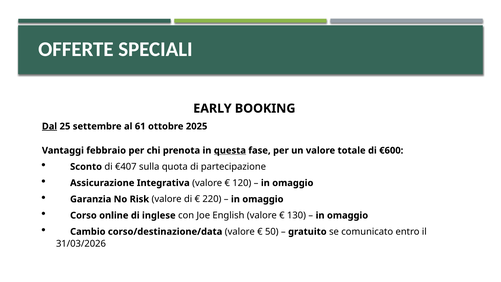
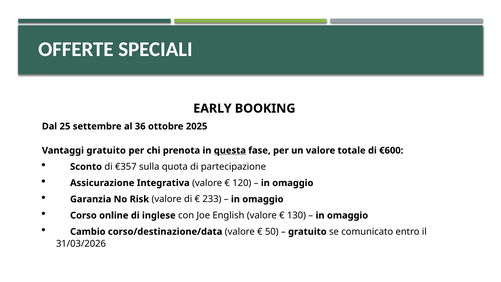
Dal underline: present -> none
61: 61 -> 36
Vantaggi febbraio: febbraio -> gratuito
€407: €407 -> €357
220: 220 -> 233
